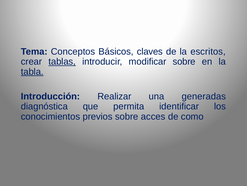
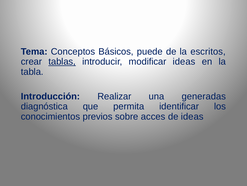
claves: claves -> puede
modificar sobre: sobre -> ideas
tabla underline: present -> none
de como: como -> ideas
